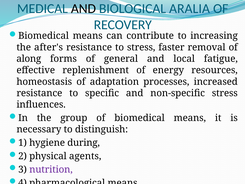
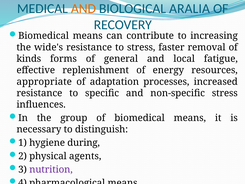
AND at (83, 9) colour: black -> orange
after's: after's -> wide's
along: along -> kinds
homeostasis: homeostasis -> appropriate
